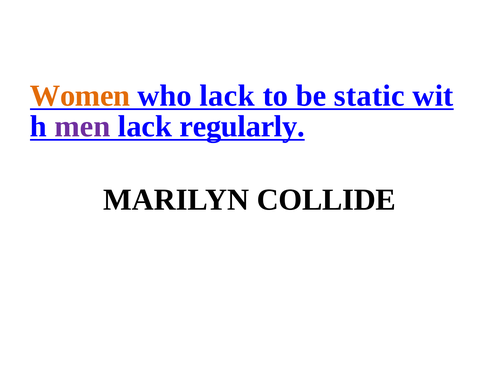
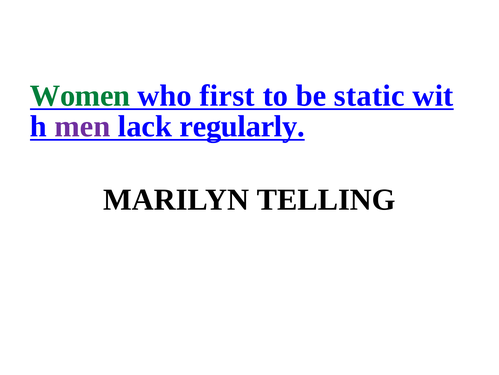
Women colour: orange -> green
who lack: lack -> first
COLLIDE: COLLIDE -> TELLING
